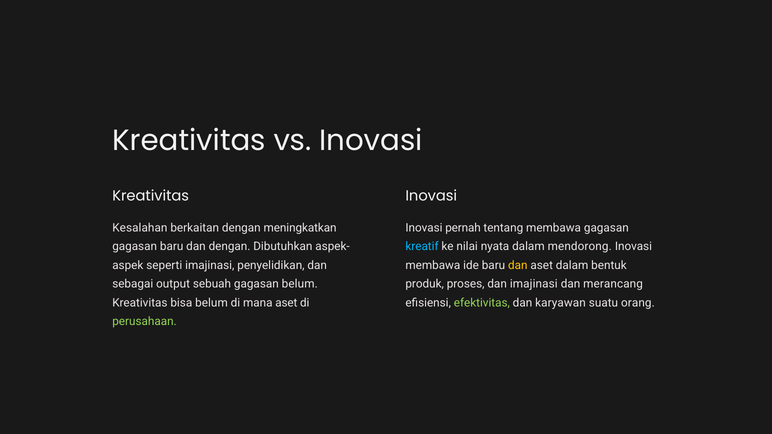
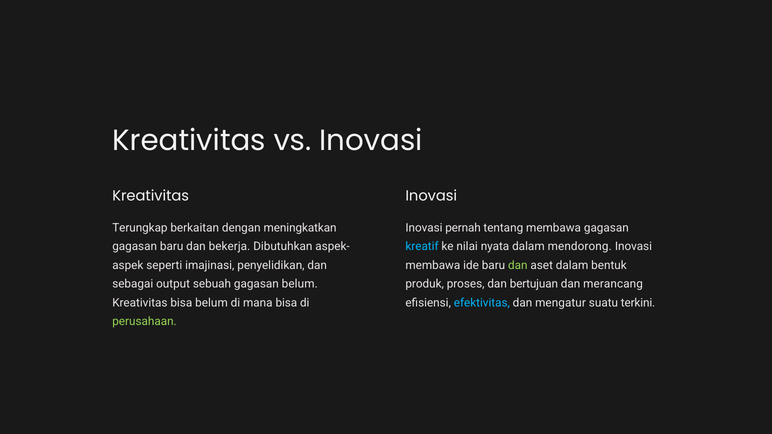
Kesalahan: Kesalahan -> Terungkap
dan dengan: dengan -> bekerja
dan at (518, 265) colour: yellow -> light green
dan imajinasi: imajinasi -> bertujuan
mana aset: aset -> bisa
efektivitas colour: light green -> light blue
karyawan: karyawan -> mengatur
orang: orang -> terkini
